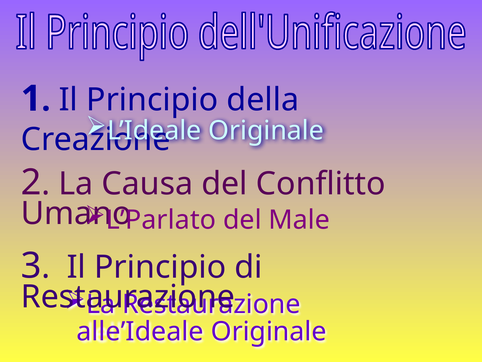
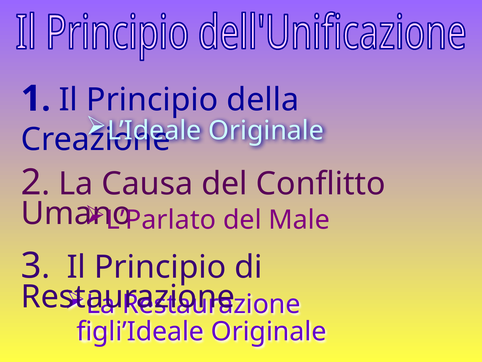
alle’Ideale: alle’Ideale -> figli’Ideale
